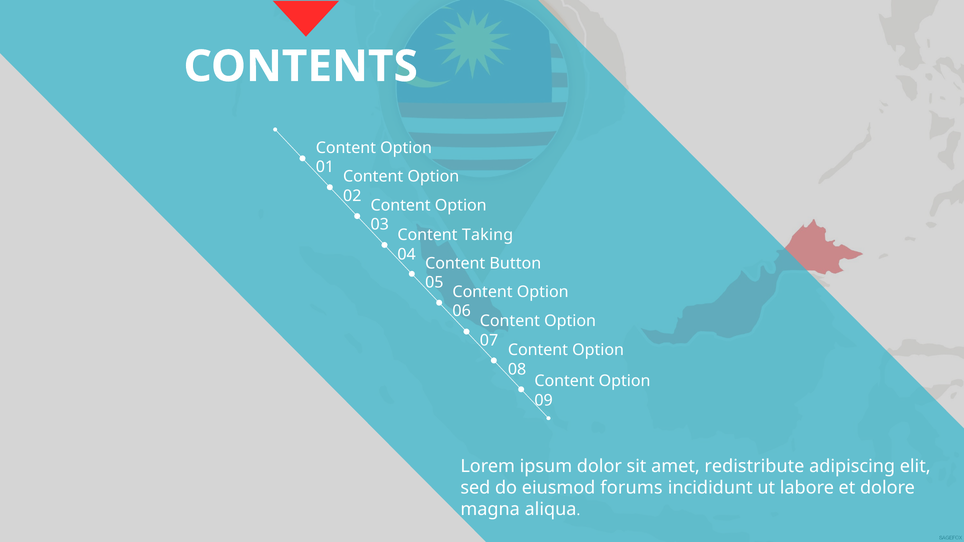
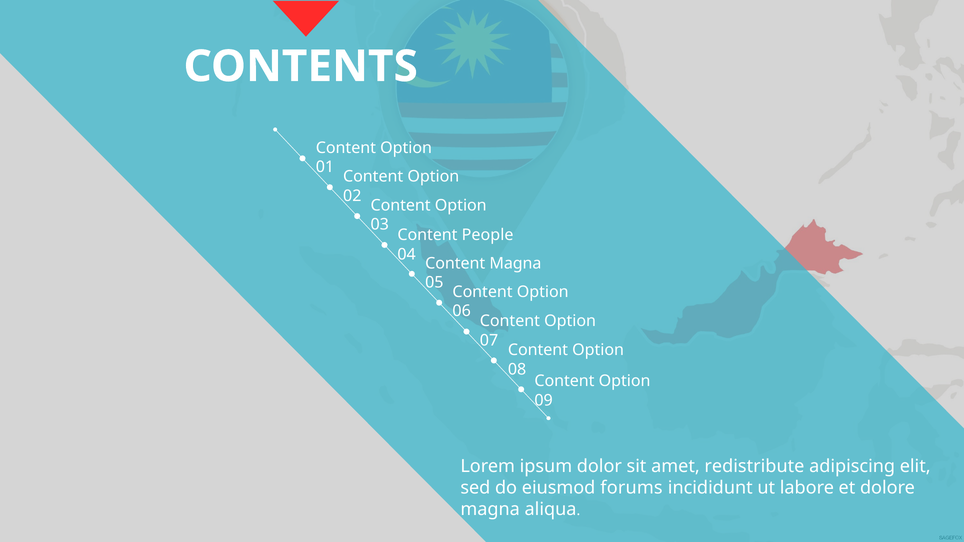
Taking: Taking -> People
Content Button: Button -> Magna
